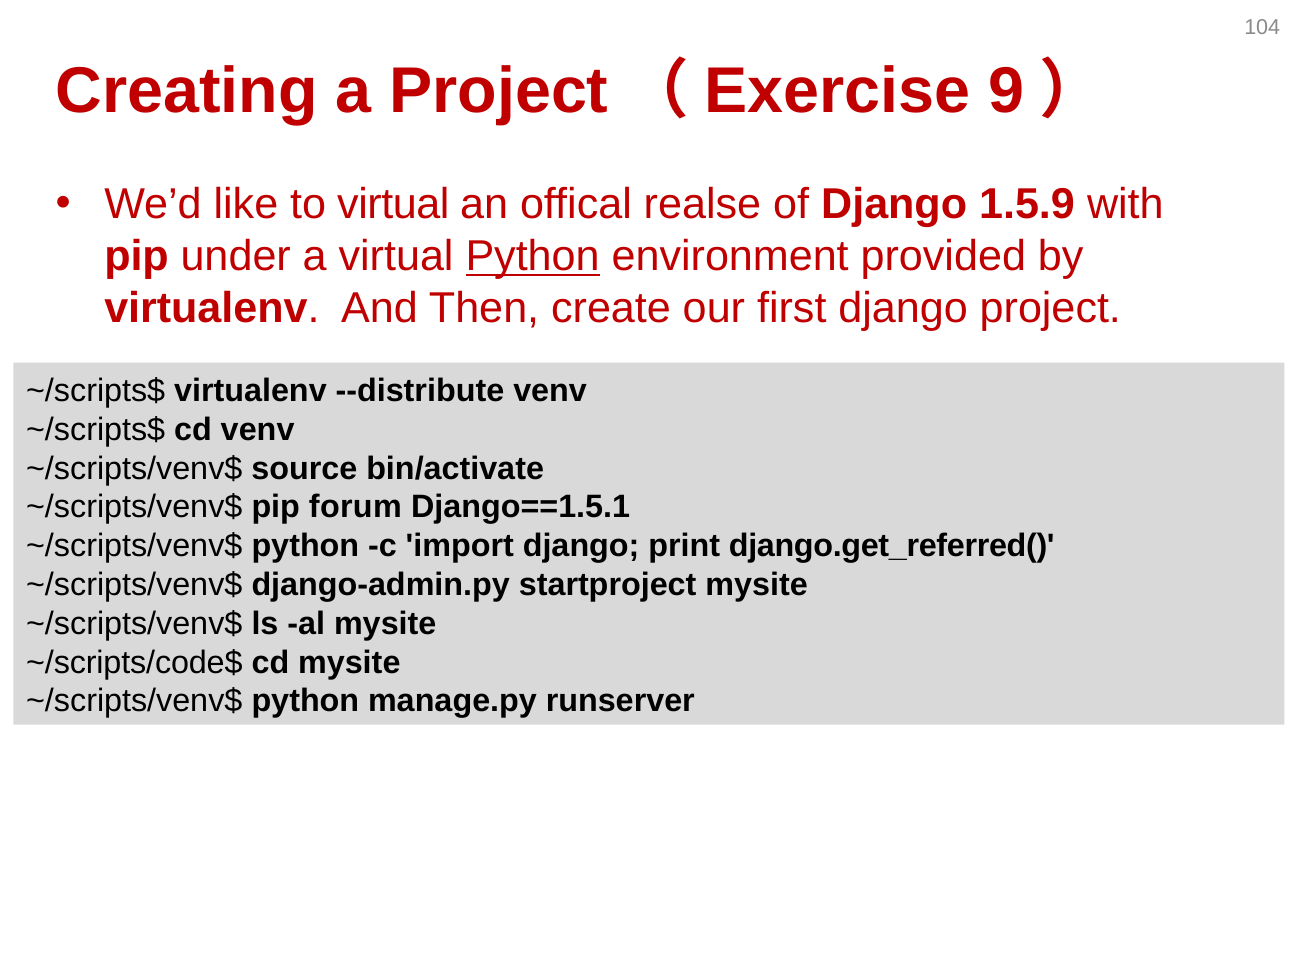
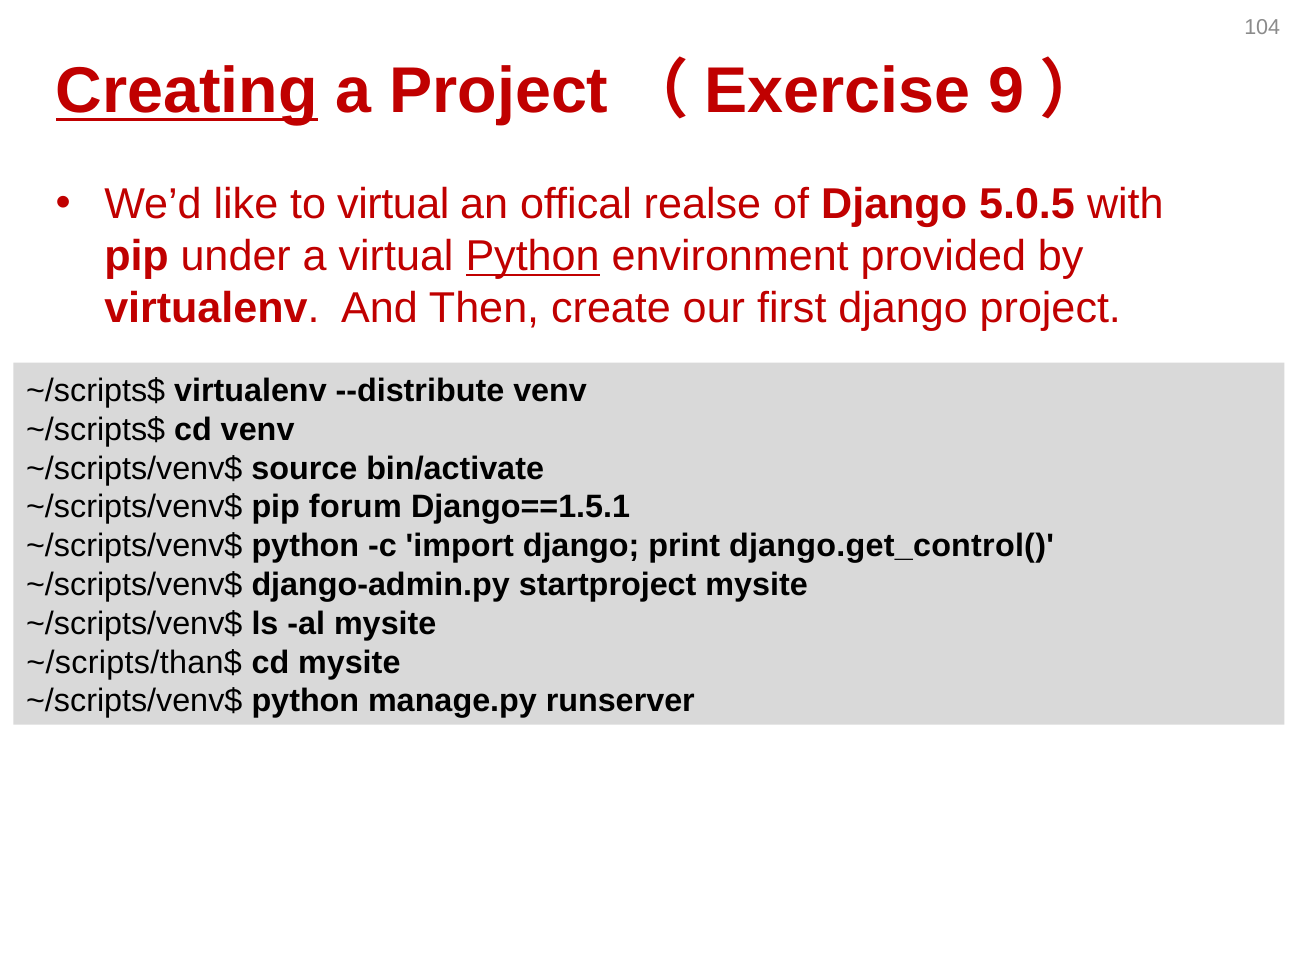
Creating underline: none -> present
1.5.9: 1.5.9 -> 5.0.5
django.get_referred(: django.get_referred( -> django.get_control(
~/scripts/code$: ~/scripts/code$ -> ~/scripts/than$
